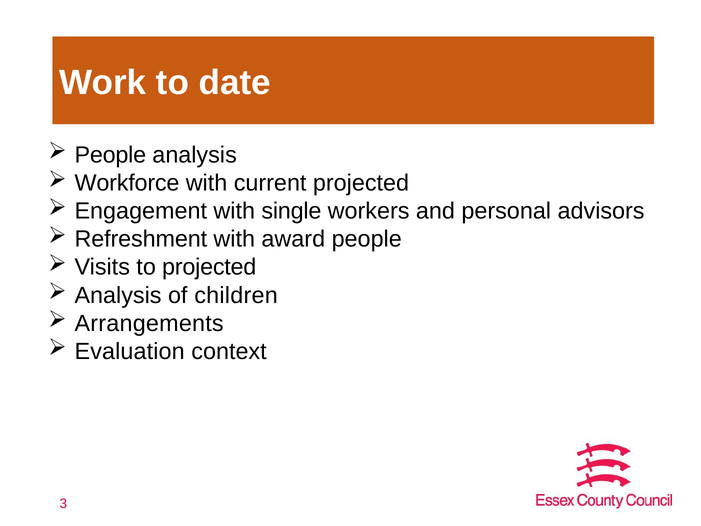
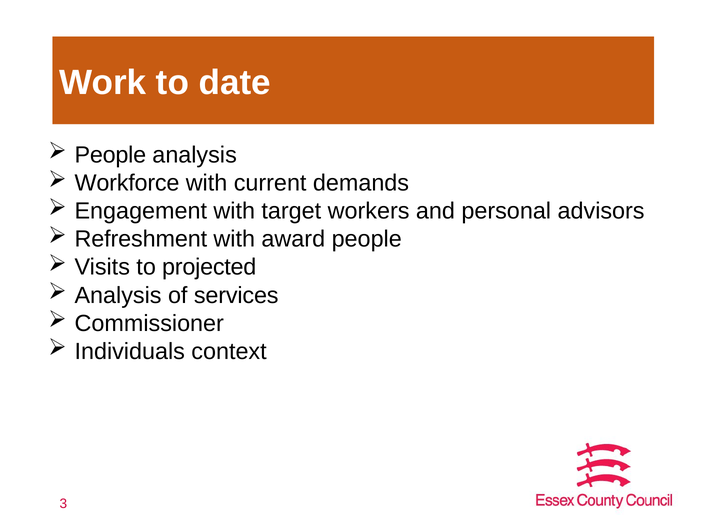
current projected: projected -> demands
single: single -> target
children: children -> services
Arrangements: Arrangements -> Commissioner
Evaluation: Evaluation -> Individuals
